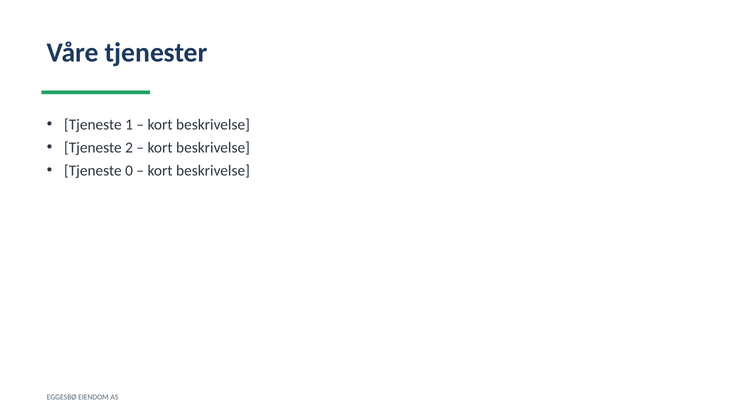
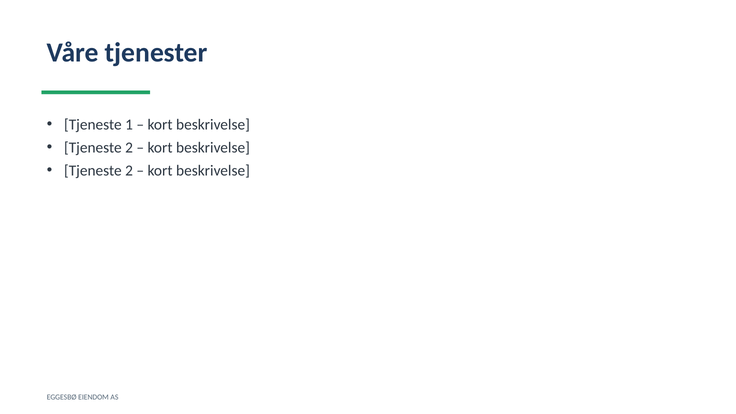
0 at (129, 171): 0 -> 2
